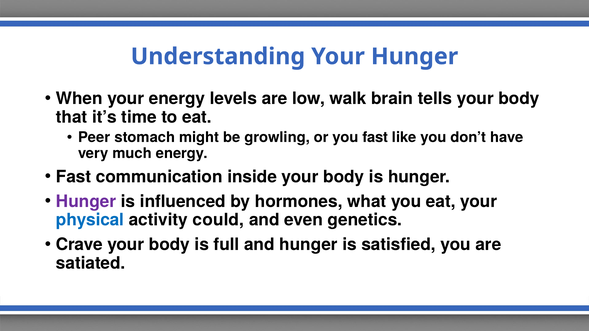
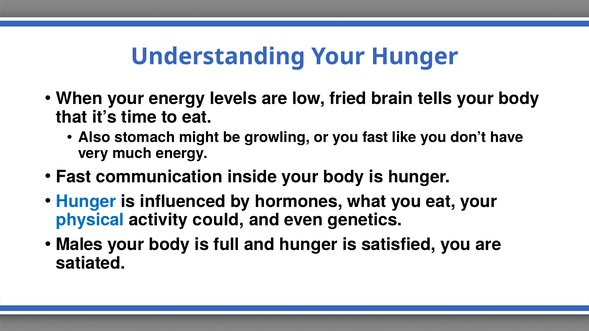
walk: walk -> fried
Peer: Peer -> Also
Hunger at (86, 202) colour: purple -> blue
Crave: Crave -> Males
